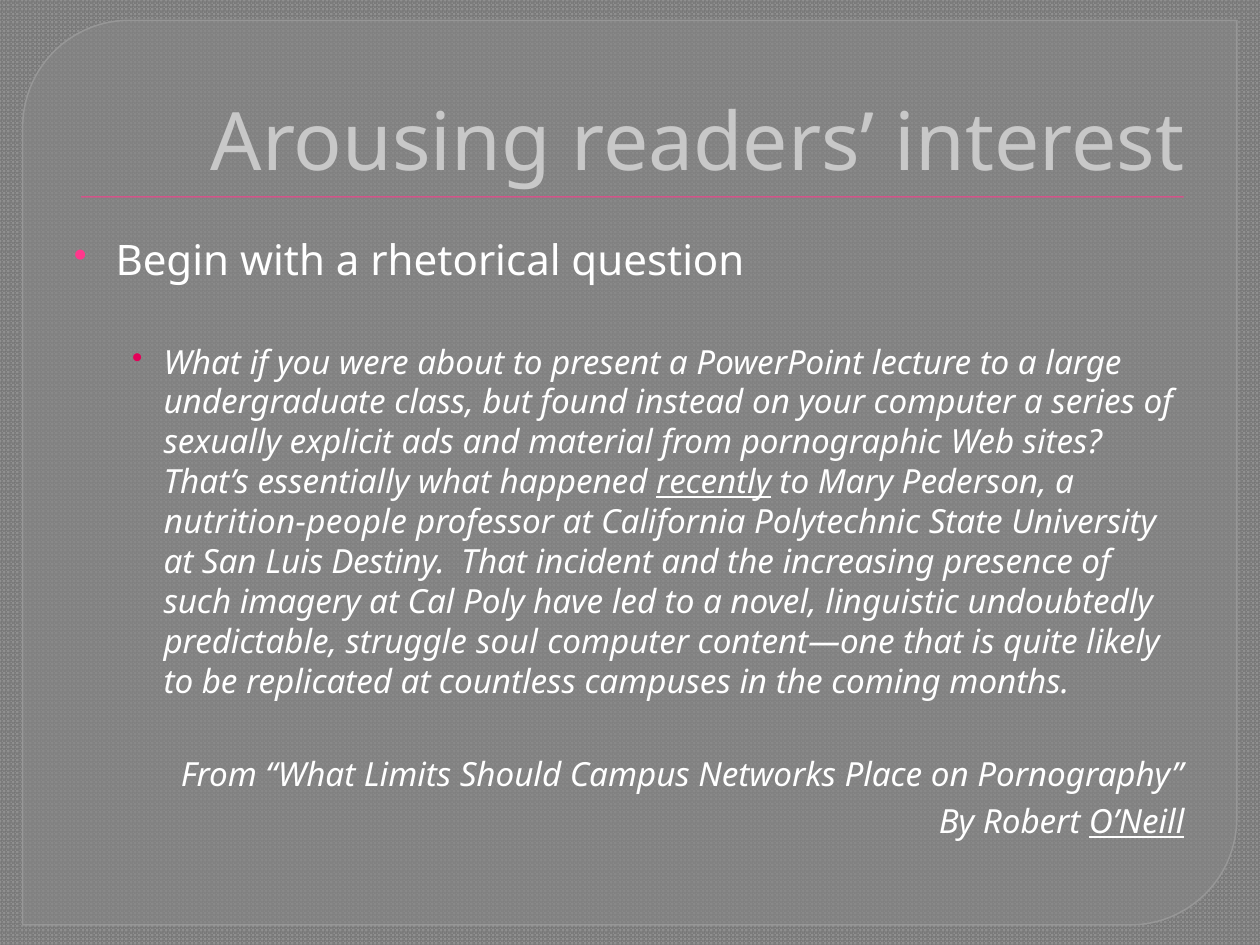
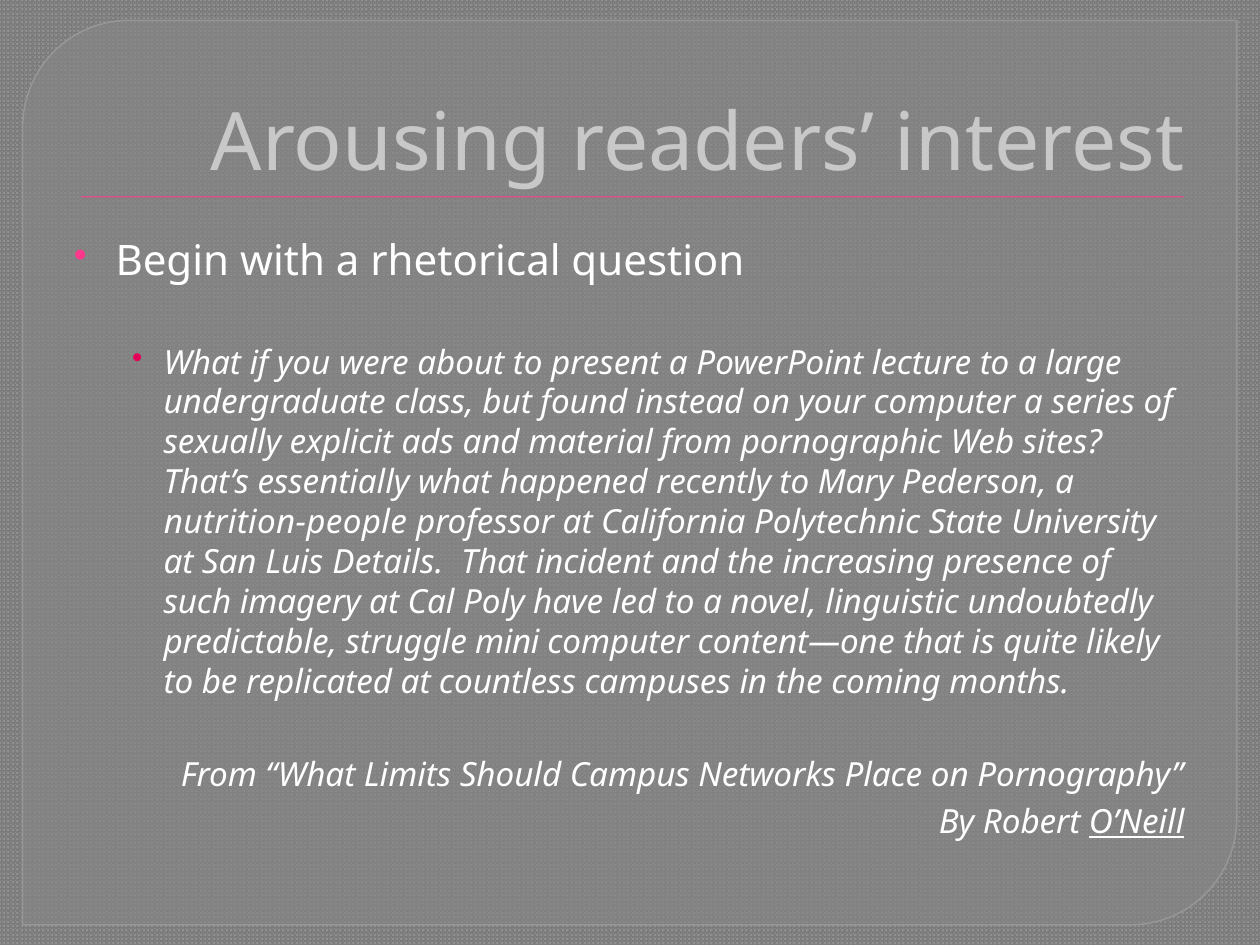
recently underline: present -> none
Destiny: Destiny -> Details
soul: soul -> mini
